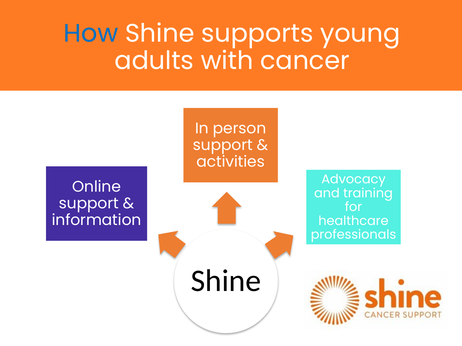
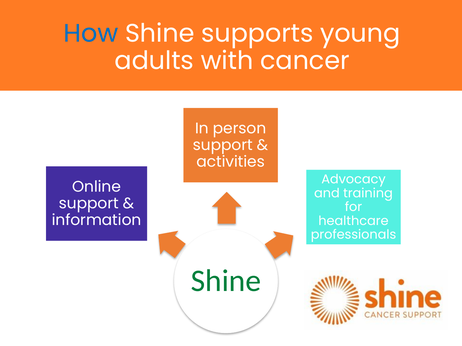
Shine at (226, 281) colour: black -> green
